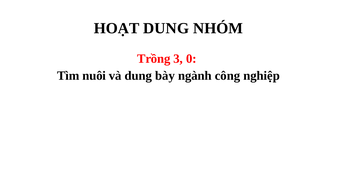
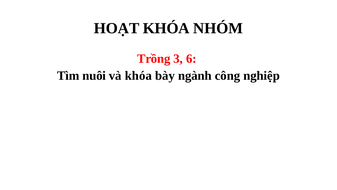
HOẠT DUNG: DUNG -> KHÓA
0: 0 -> 6
và dung: dung -> khóa
